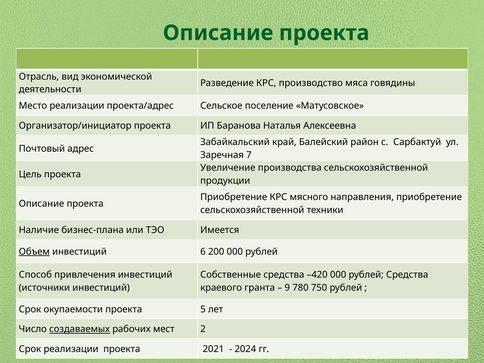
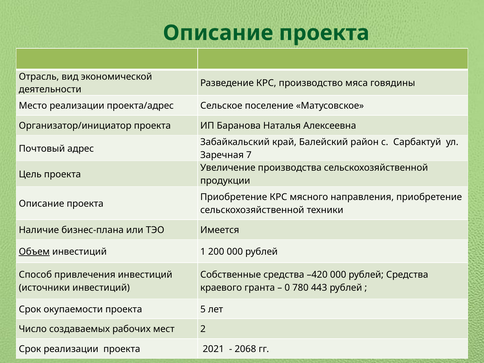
6: 6 -> 1
9: 9 -> 0
750: 750 -> 443
создаваемых underline: present -> none
2024: 2024 -> 2068
